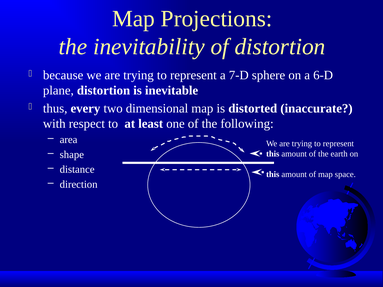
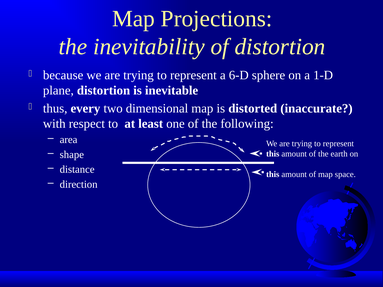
7-D: 7-D -> 6-D
6-D: 6-D -> 1-D
